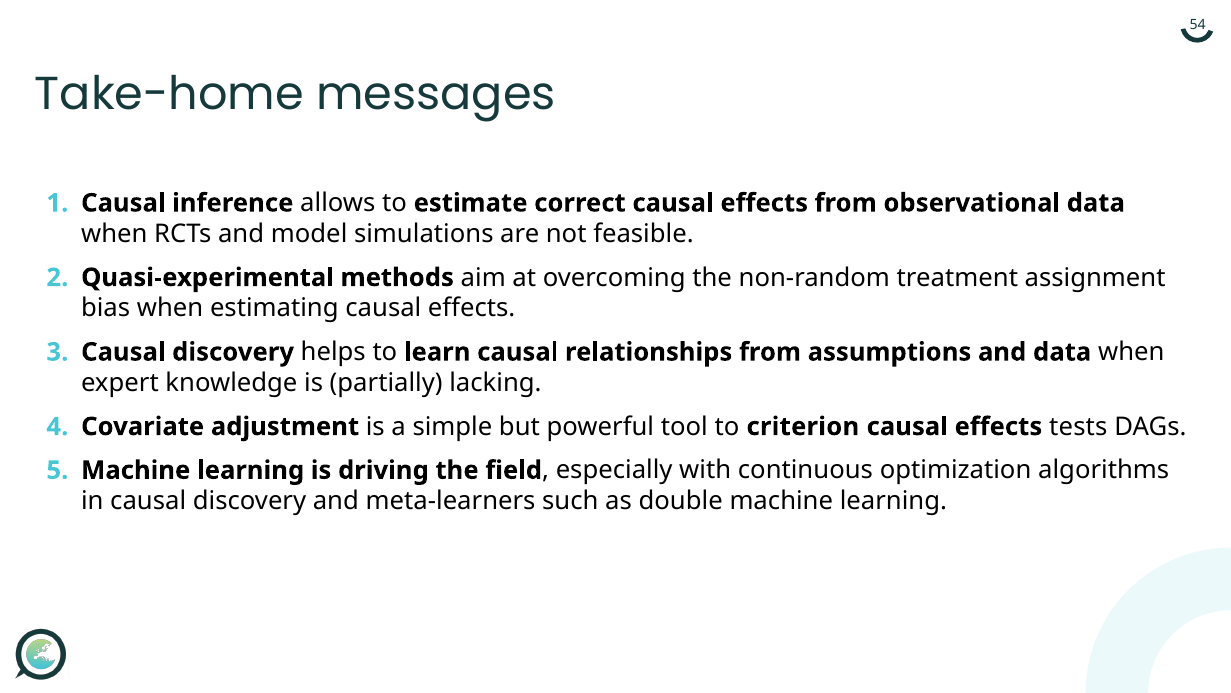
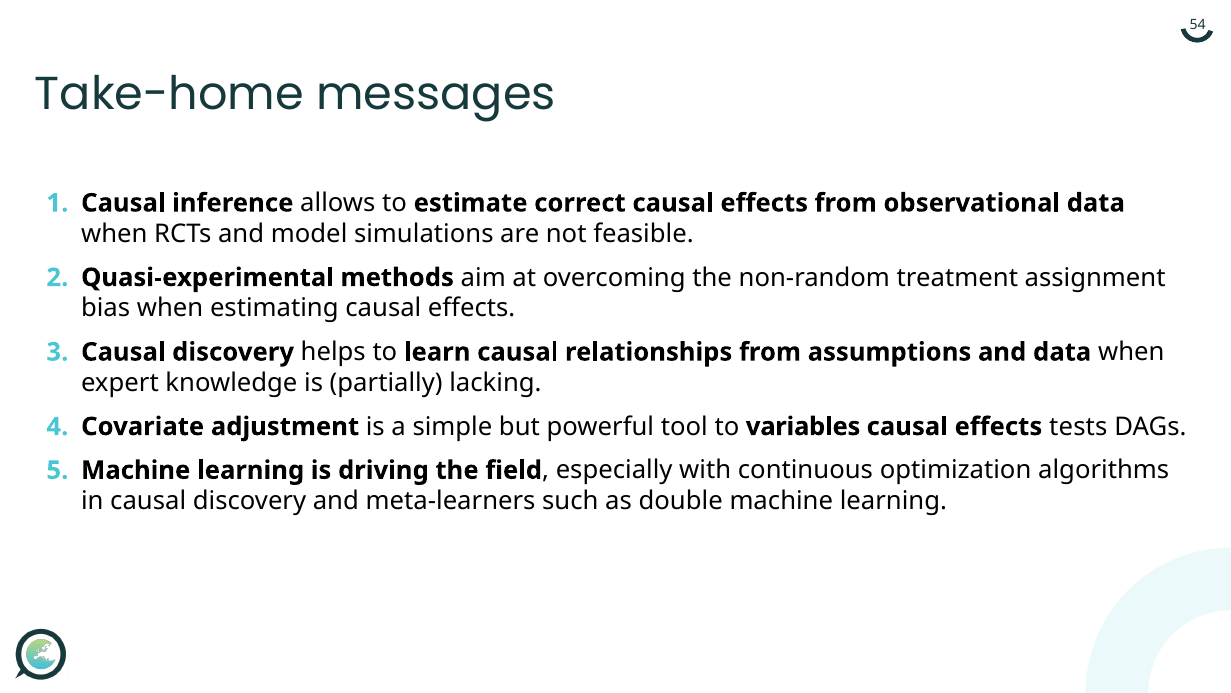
criterion: criterion -> variables
